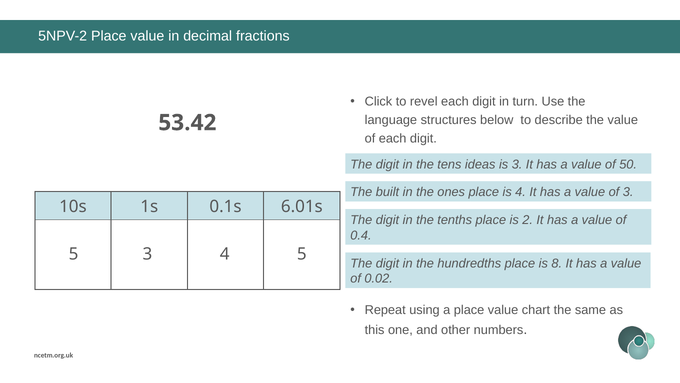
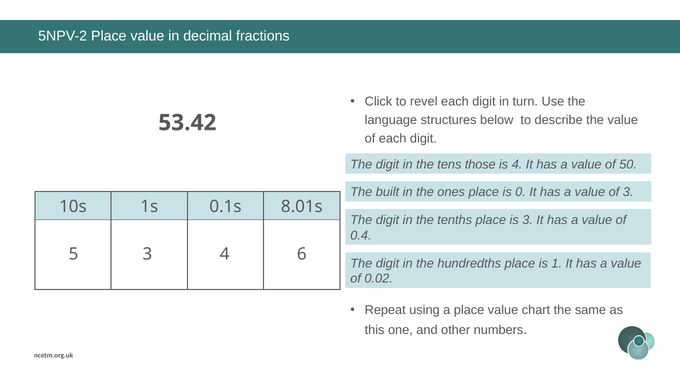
ideas: ideas -> those
is 3: 3 -> 4
is 4: 4 -> 0
6.01s: 6.01s -> 8.01s
is 2: 2 -> 3
4 5: 5 -> 6
8: 8 -> 1
